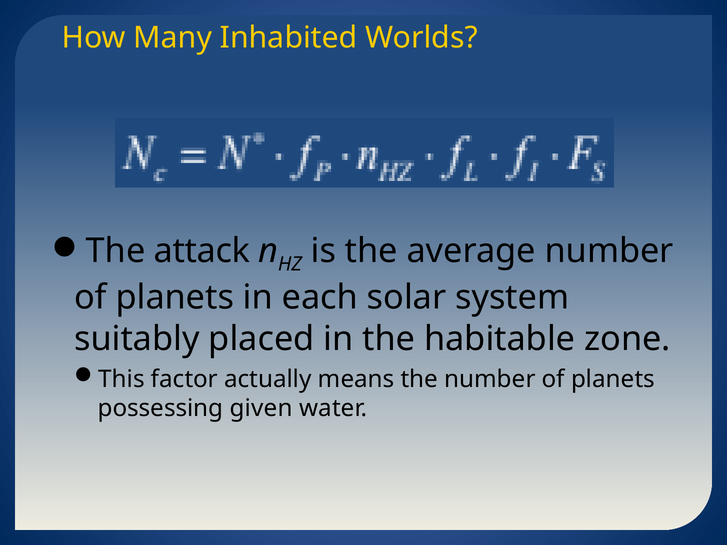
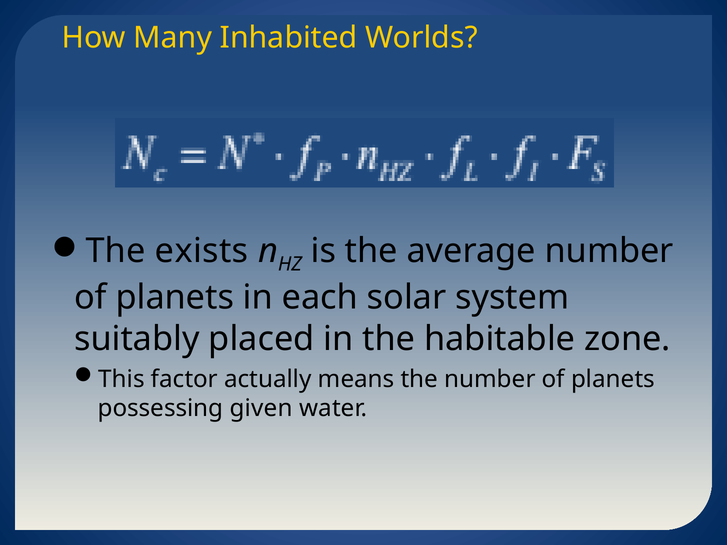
attack: attack -> exists
